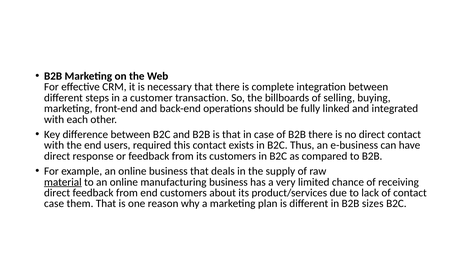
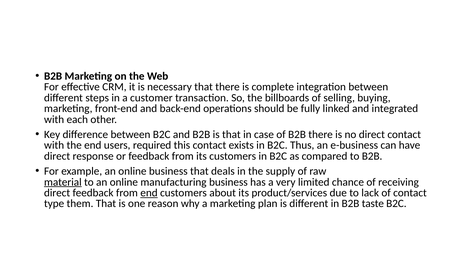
end at (149, 193) underline: none -> present
case at (54, 204): case -> type
sizes: sizes -> taste
